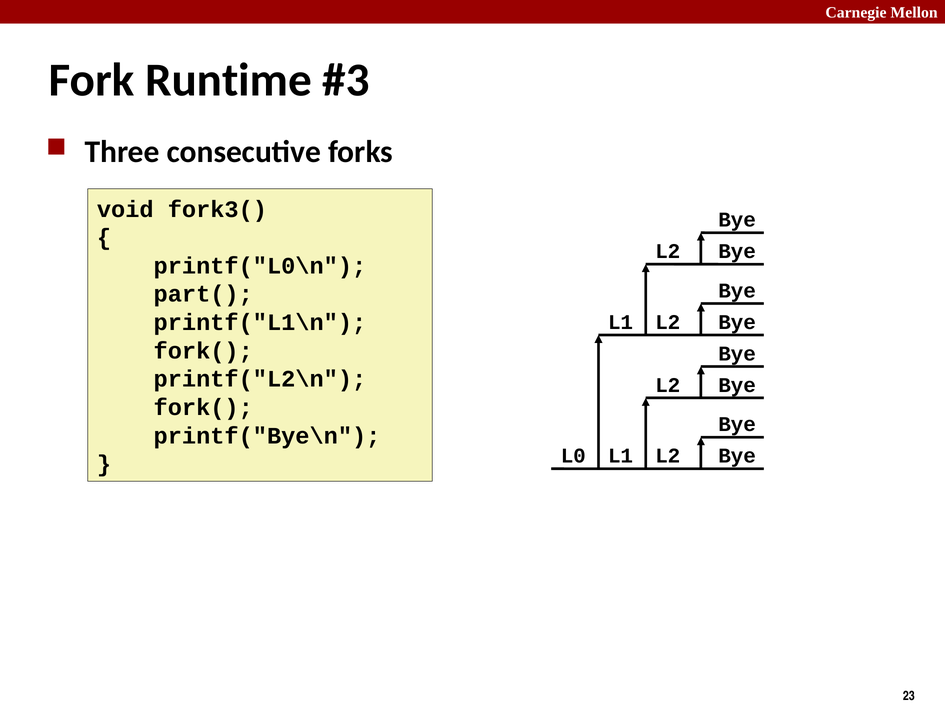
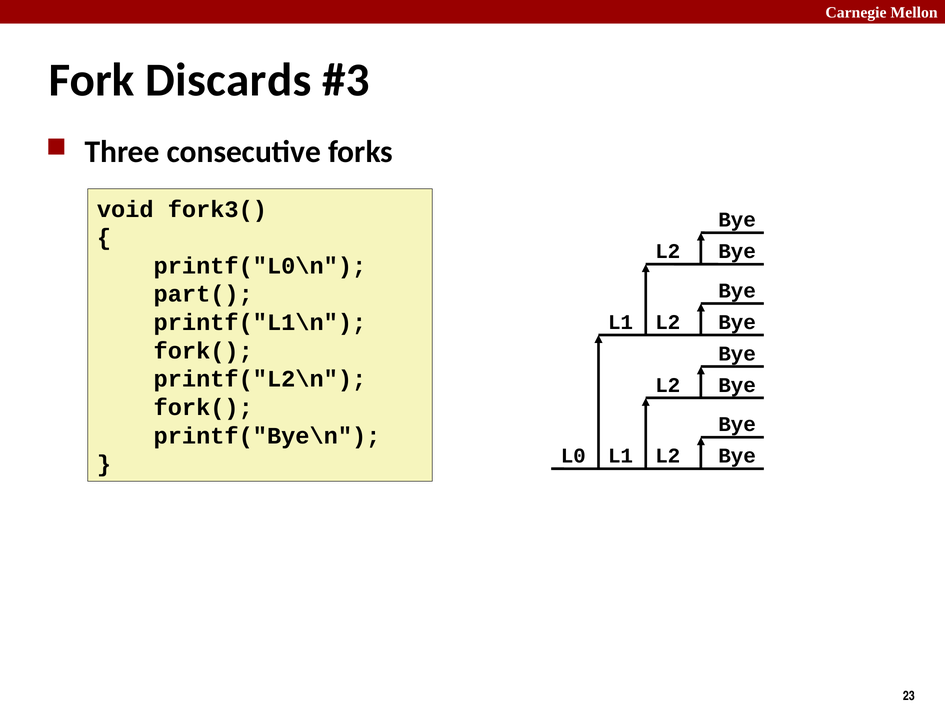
Runtime: Runtime -> Discards
